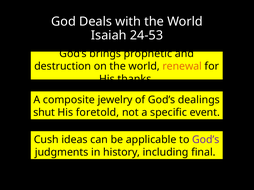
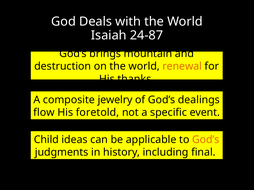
24-53: 24-53 -> 24-87
prophetic: prophetic -> mountain
shut: shut -> flow
Cush: Cush -> Child
God’s at (206, 140) colour: purple -> orange
